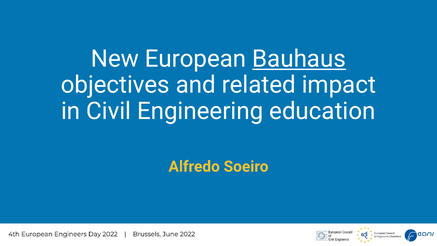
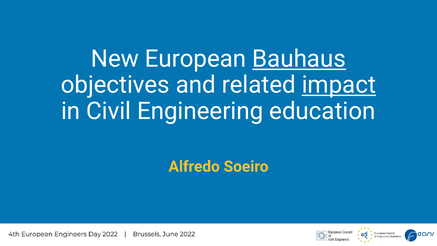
impact underline: none -> present
